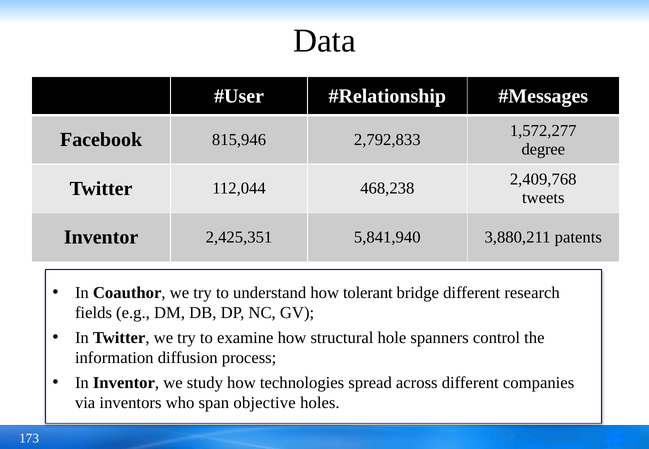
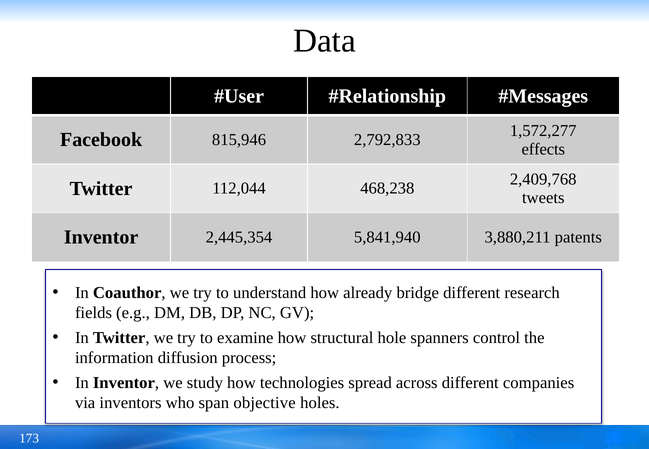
degree: degree -> effects
2,425,351: 2,425,351 -> 2,445,354
tolerant: tolerant -> already
